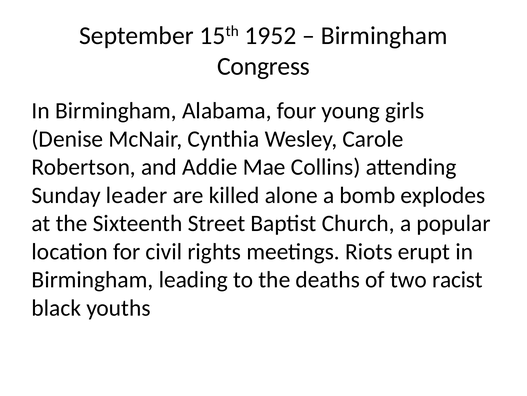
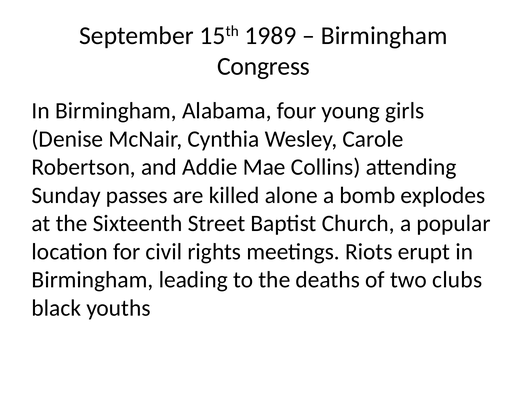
1952: 1952 -> 1989
leader: leader -> passes
racist: racist -> clubs
